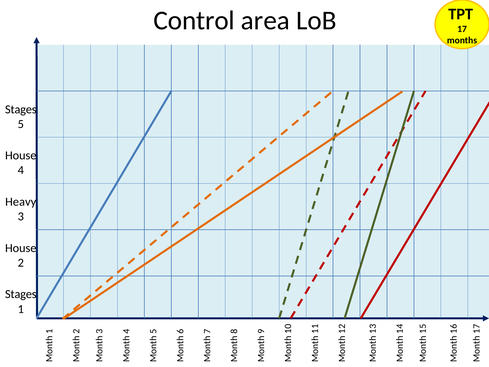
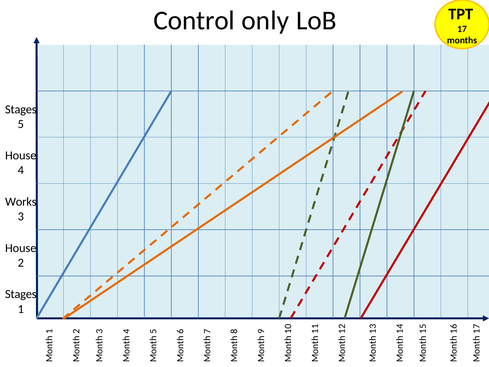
area: area -> only
Heavy: Heavy -> Works
